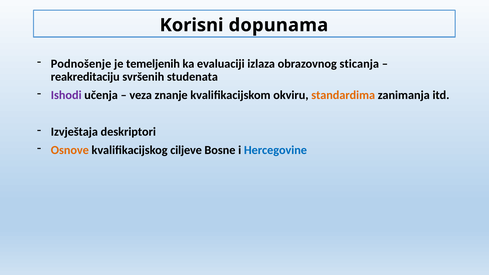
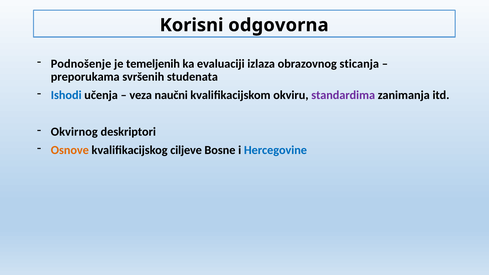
dopunama: dopunama -> odgovorna
reakreditaciju: reakreditaciju -> preporukama
Ishodi colour: purple -> blue
znanje: znanje -> naučni
standardima colour: orange -> purple
Izvještaja: Izvještaja -> Okvirnog
